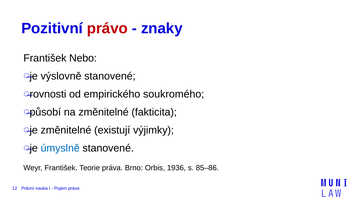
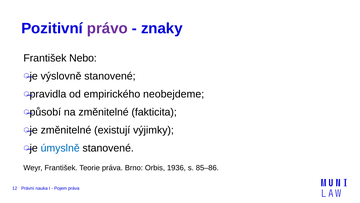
právo colour: red -> purple
rovnosti: rovnosti -> pravidla
soukromého: soukromého -> neobejdeme
